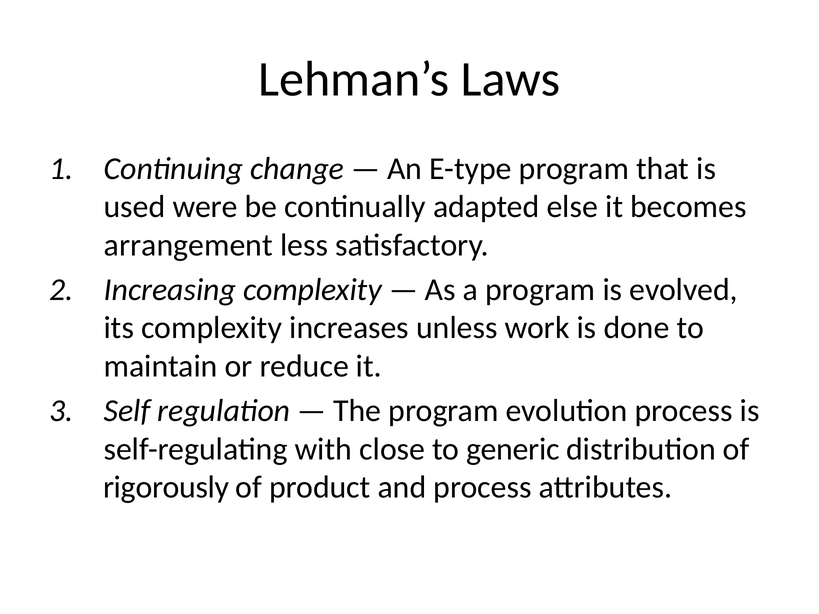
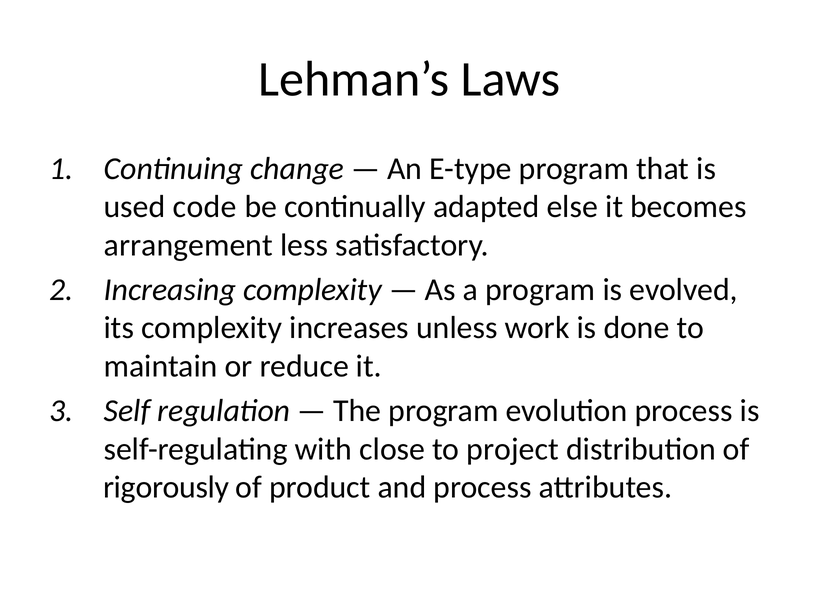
were: were -> code
generic: generic -> project
